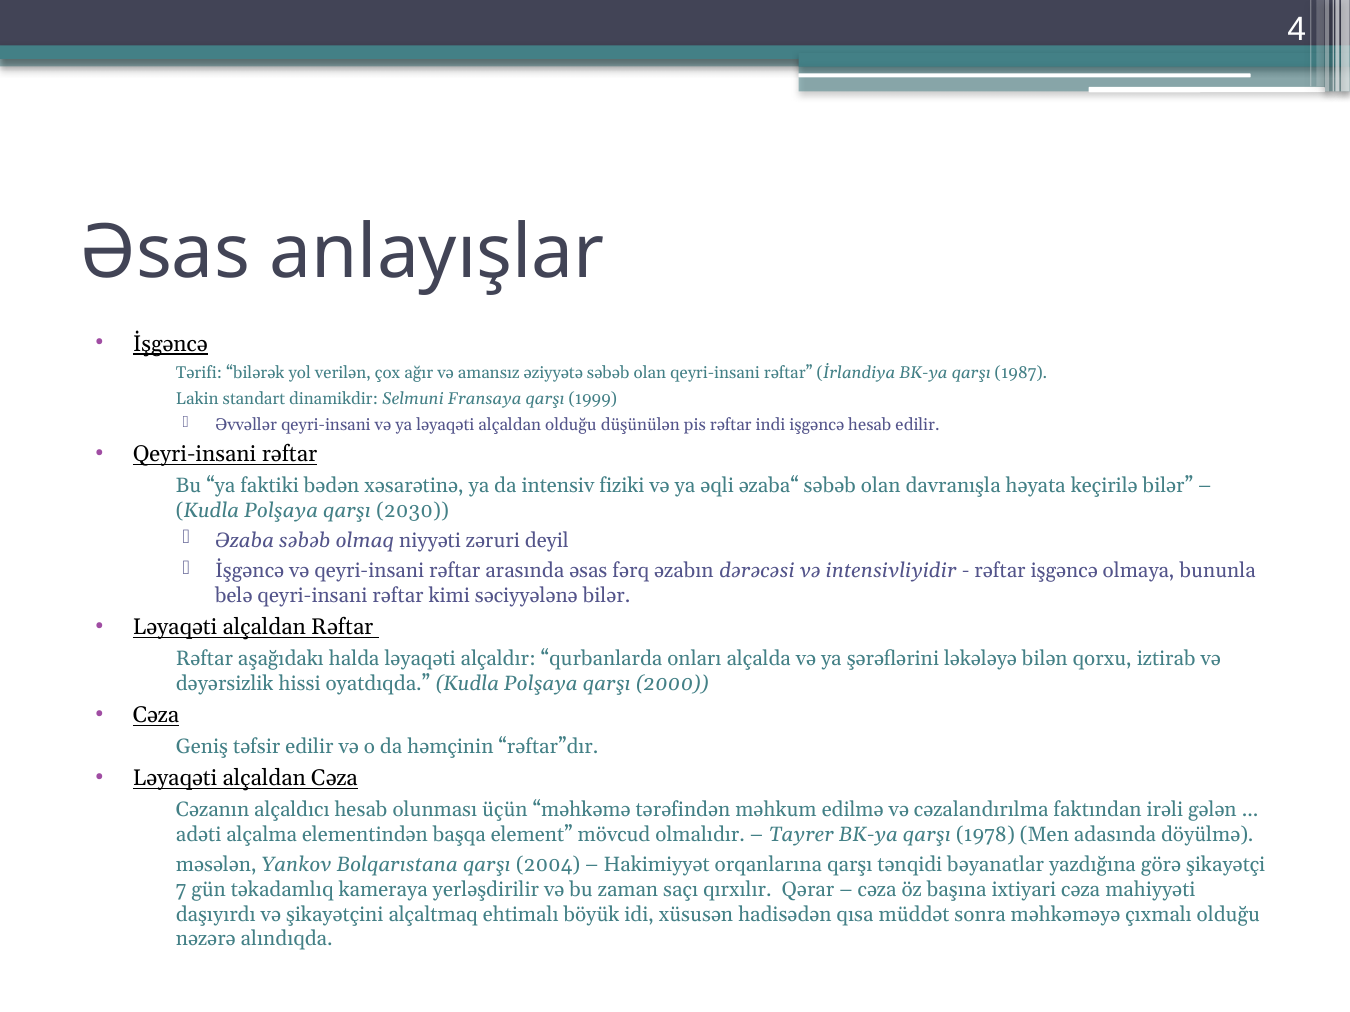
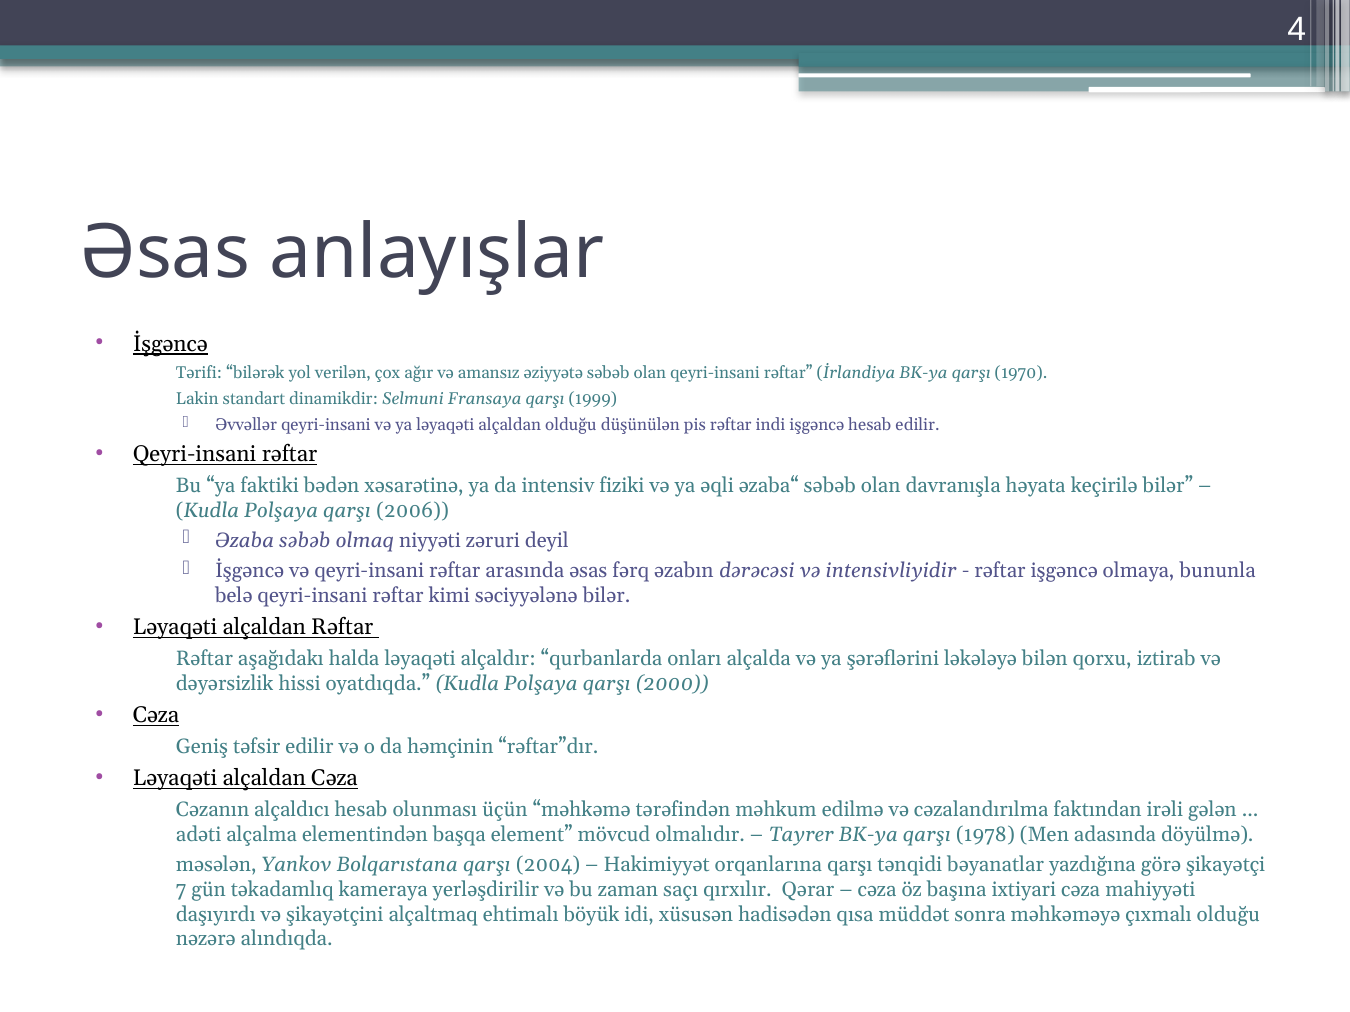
1987: 1987 -> 1970
2030: 2030 -> 2006
